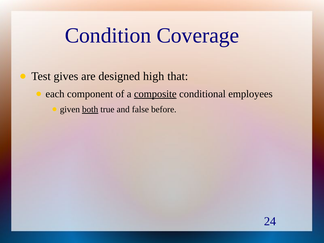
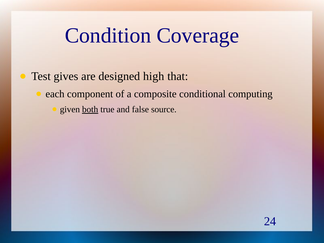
composite underline: present -> none
employees: employees -> computing
before: before -> source
